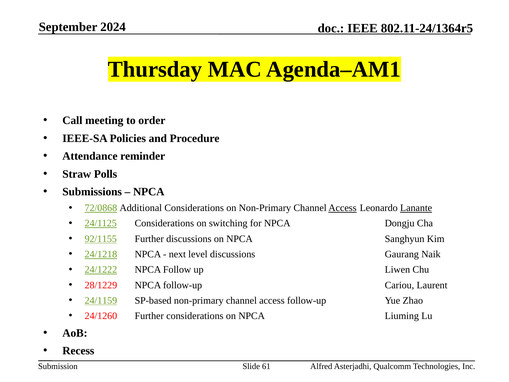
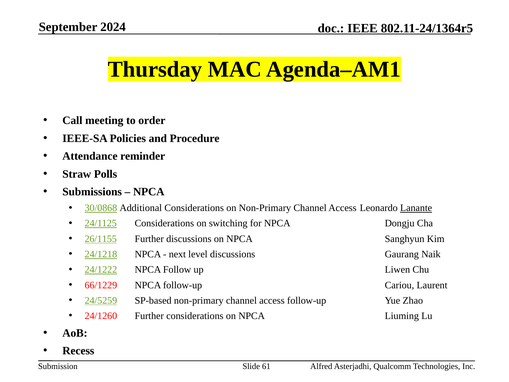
72/0868: 72/0868 -> 30/0868
Access at (343, 208) underline: present -> none
92/1155: 92/1155 -> 26/1155
28/1229: 28/1229 -> 66/1229
24/1159: 24/1159 -> 24/5259
